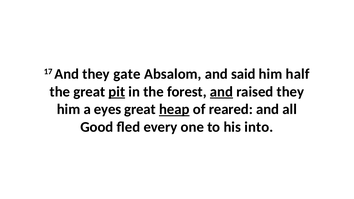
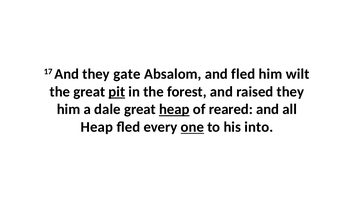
and said: said -> fled
half: half -> wilt
and at (221, 92) underline: present -> none
eyes: eyes -> dale
Good at (97, 127): Good -> Heap
one underline: none -> present
